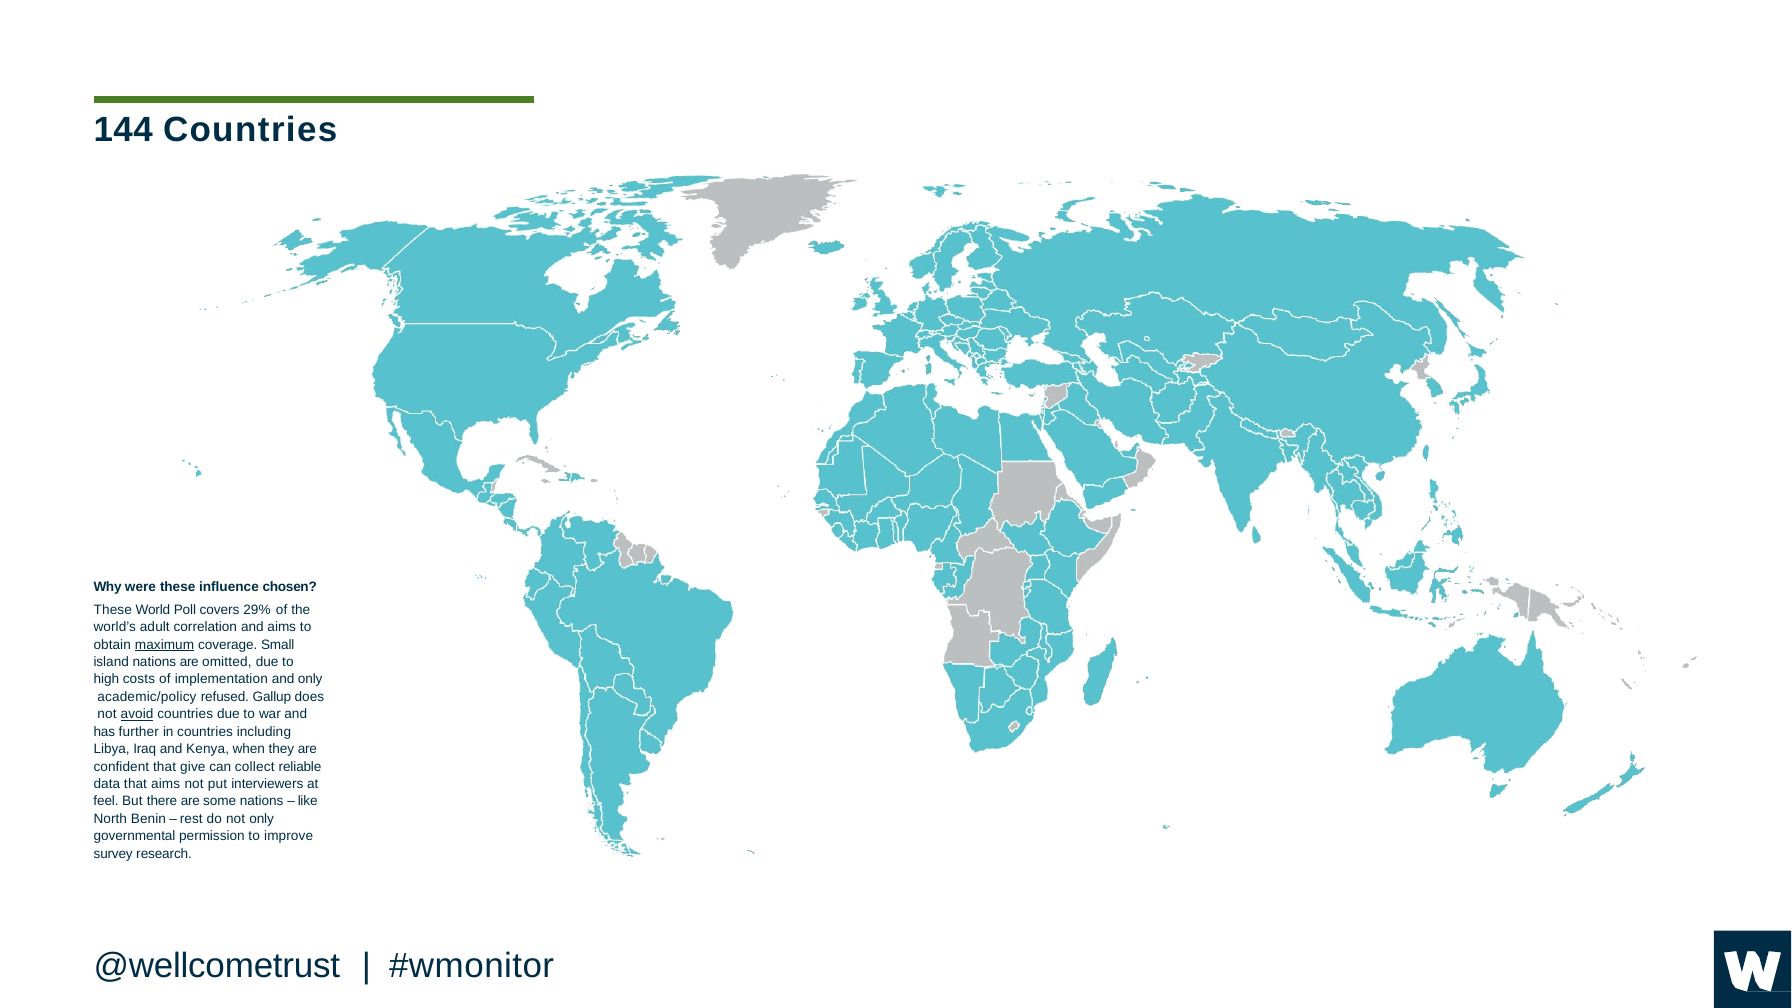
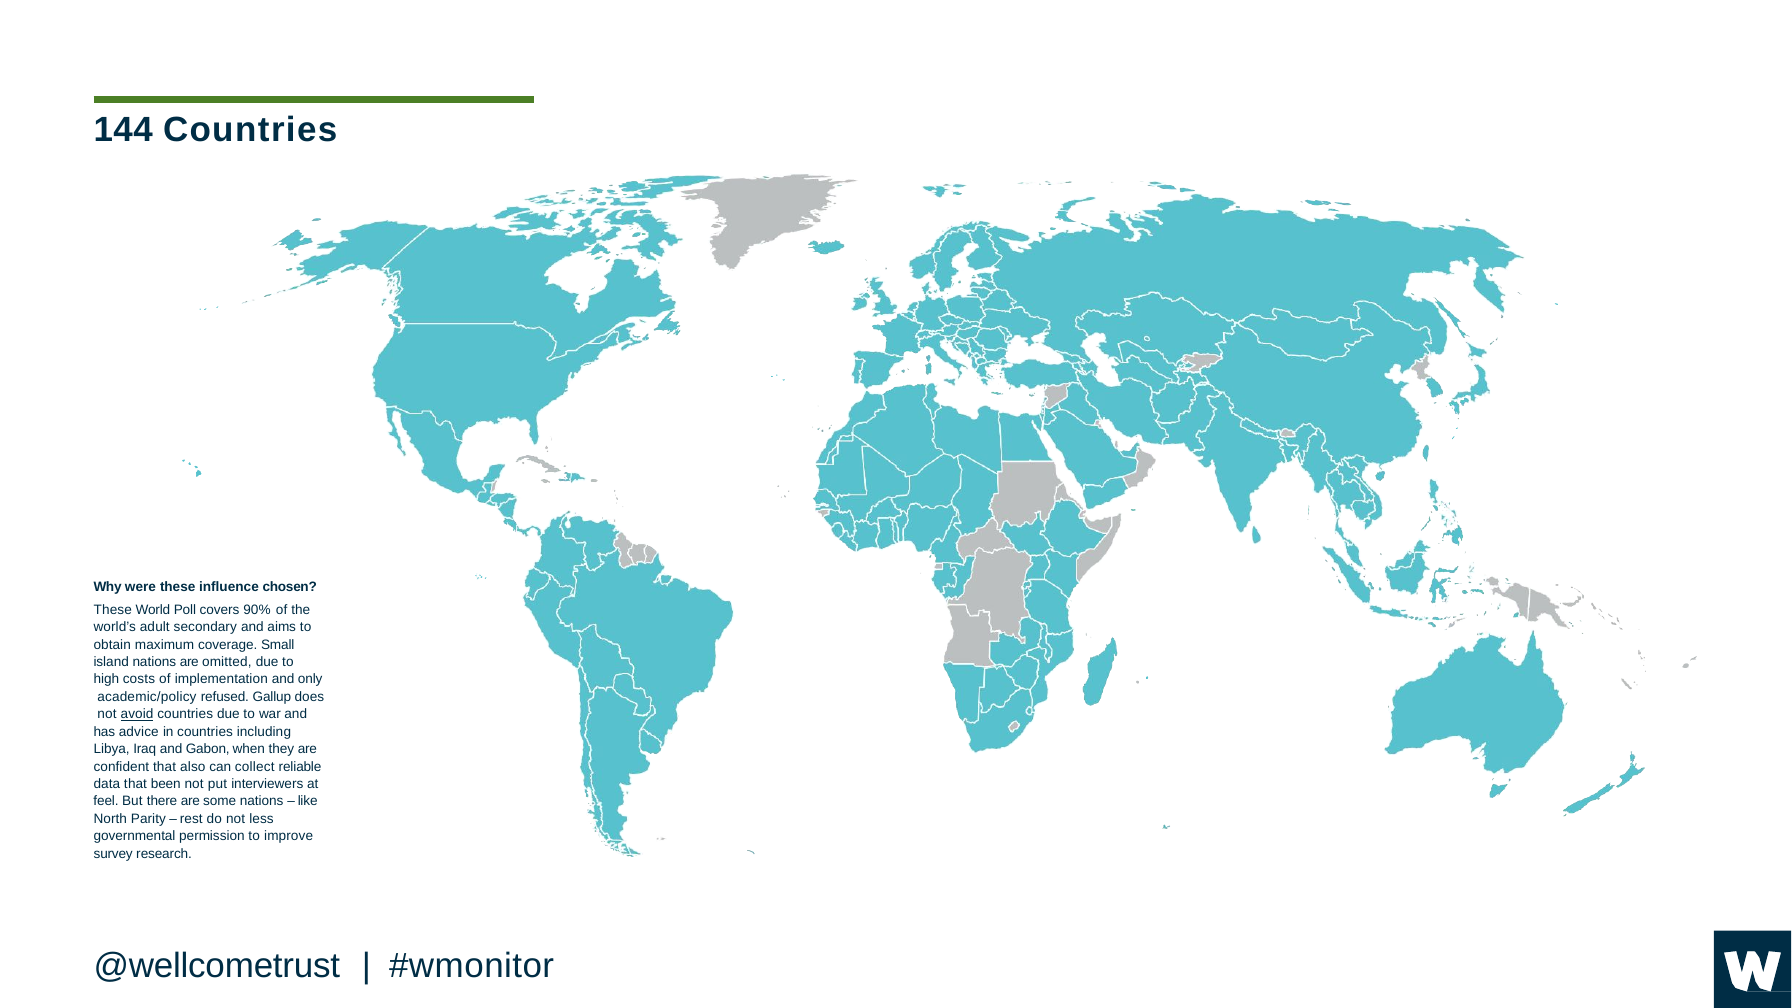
29%: 29% -> 90%
correlation: correlation -> secondary
maximum underline: present -> none
further: further -> advice
Kenya: Kenya -> Gabon
give: give -> also
that aims: aims -> been
Benin: Benin -> Parity
not only: only -> less
